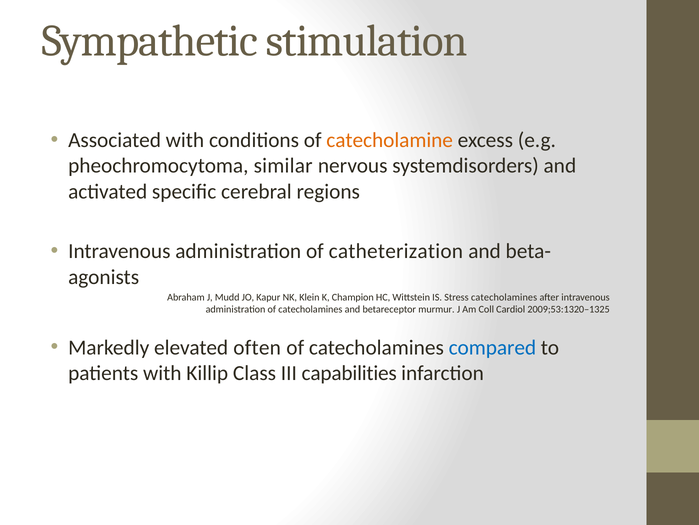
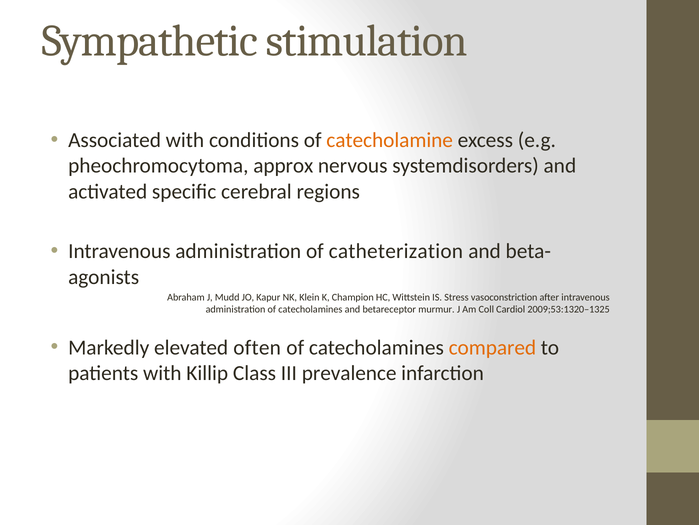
similar: similar -> approx
Stress catecholamines: catecholamines -> vasoconstriction
compared colour: blue -> orange
capabilities: capabilities -> prevalence
